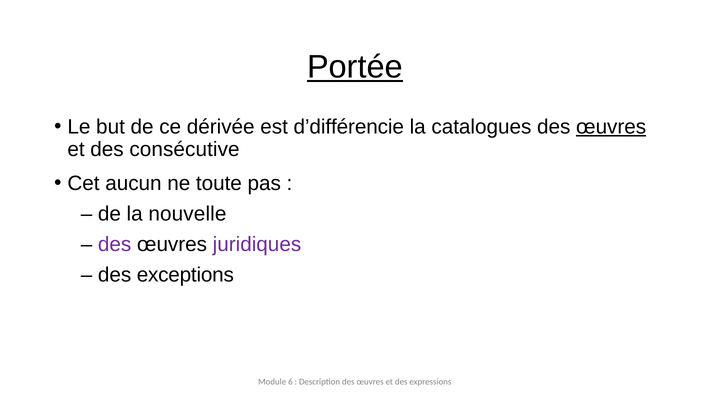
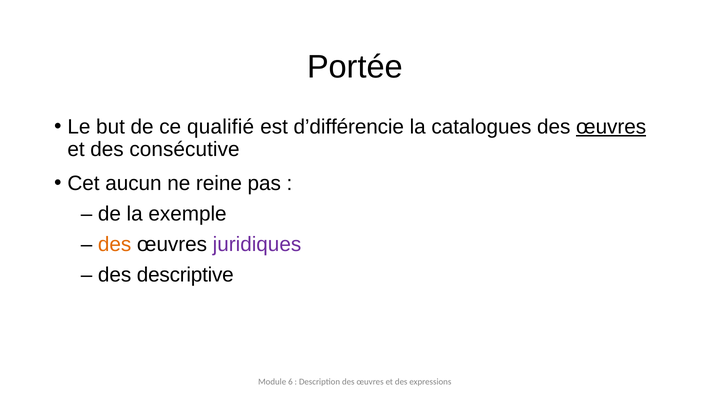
Portée underline: present -> none
dérivée: dérivée -> qualifié
toute: toute -> reine
nouvelle: nouvelle -> exemple
des at (115, 244) colour: purple -> orange
exceptions: exceptions -> descriptive
